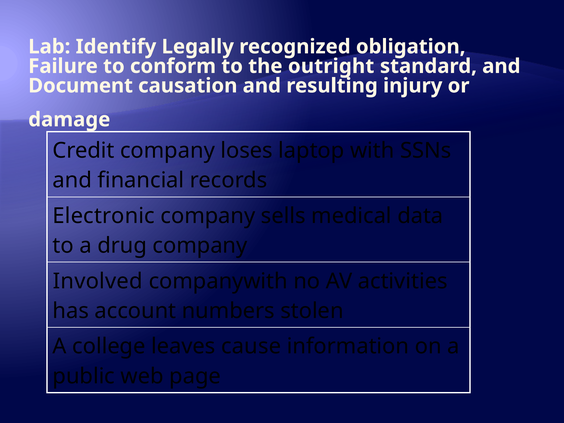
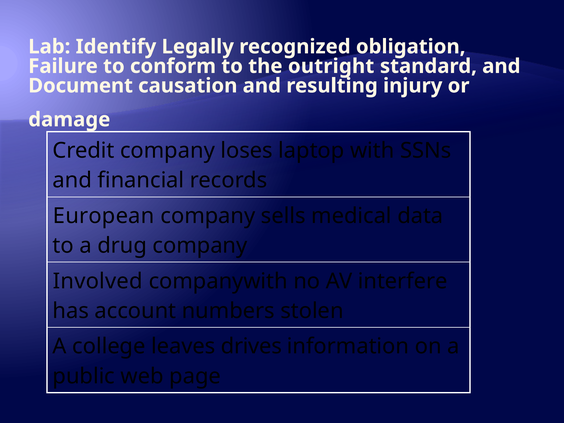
Electronic: Electronic -> European
activities: activities -> interfere
cause: cause -> drives
